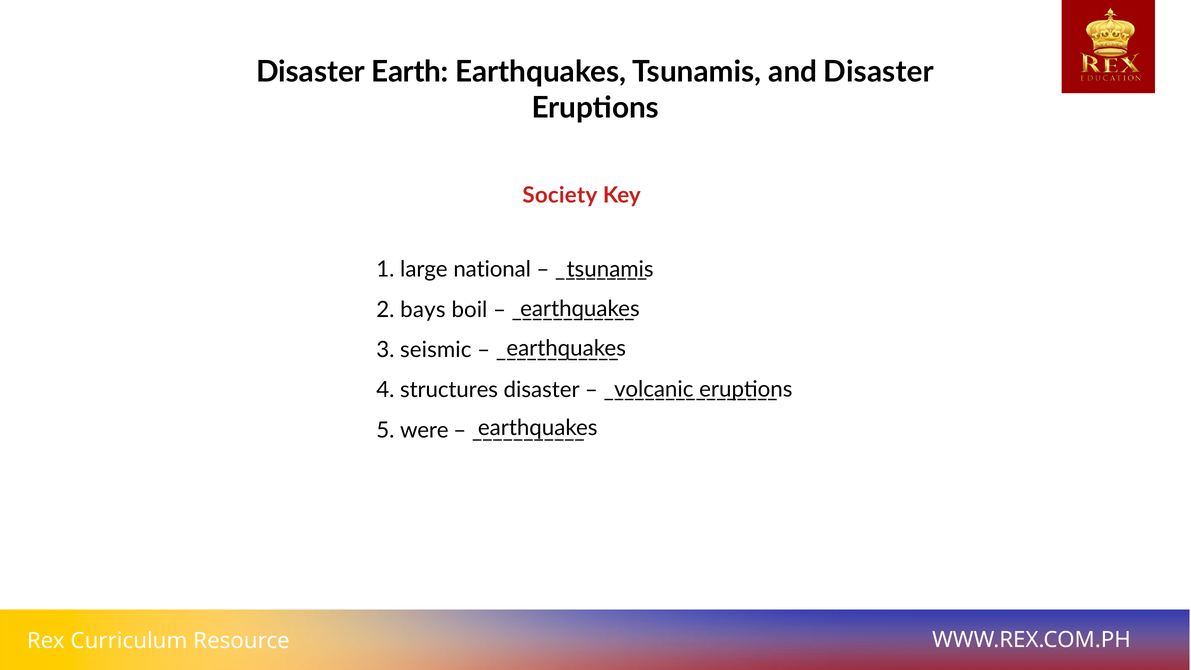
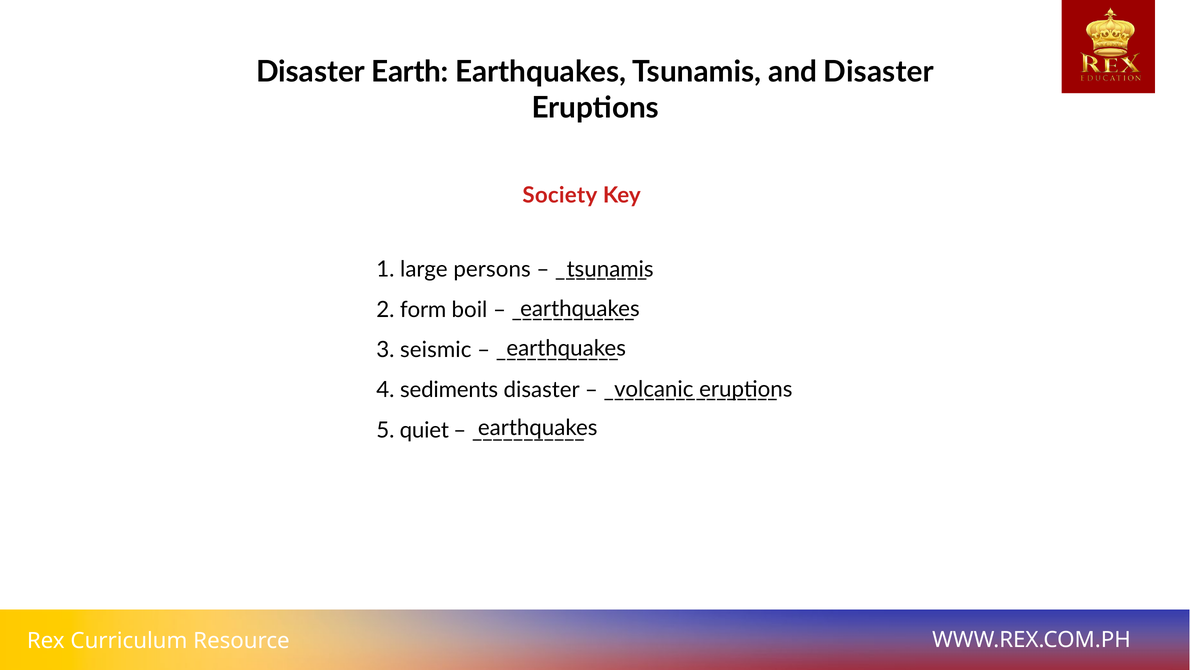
national: national -> persons
bays: bays -> form
structures: structures -> sediments
were: were -> quiet
